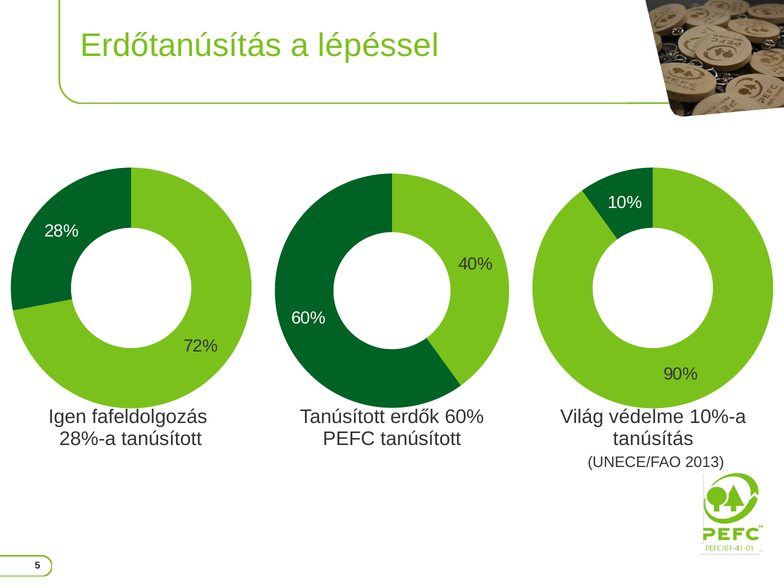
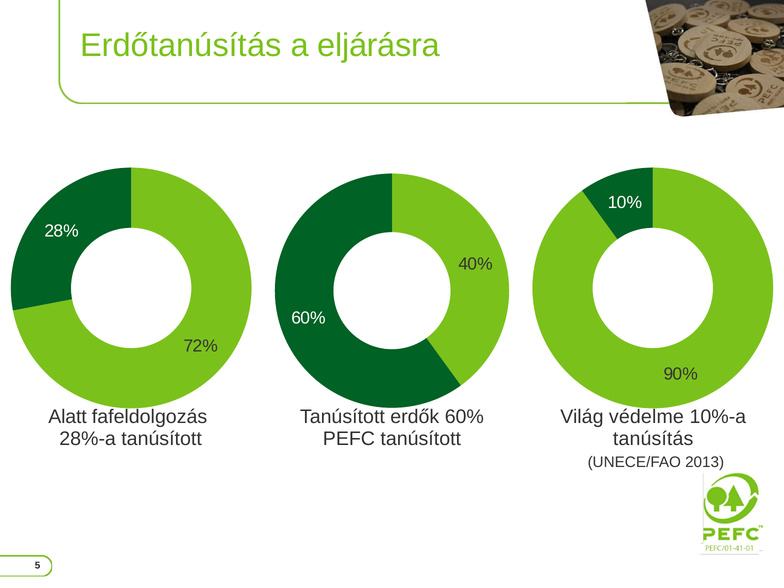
lépéssel: lépéssel -> eljárásra
Igen: Igen -> Alatt
